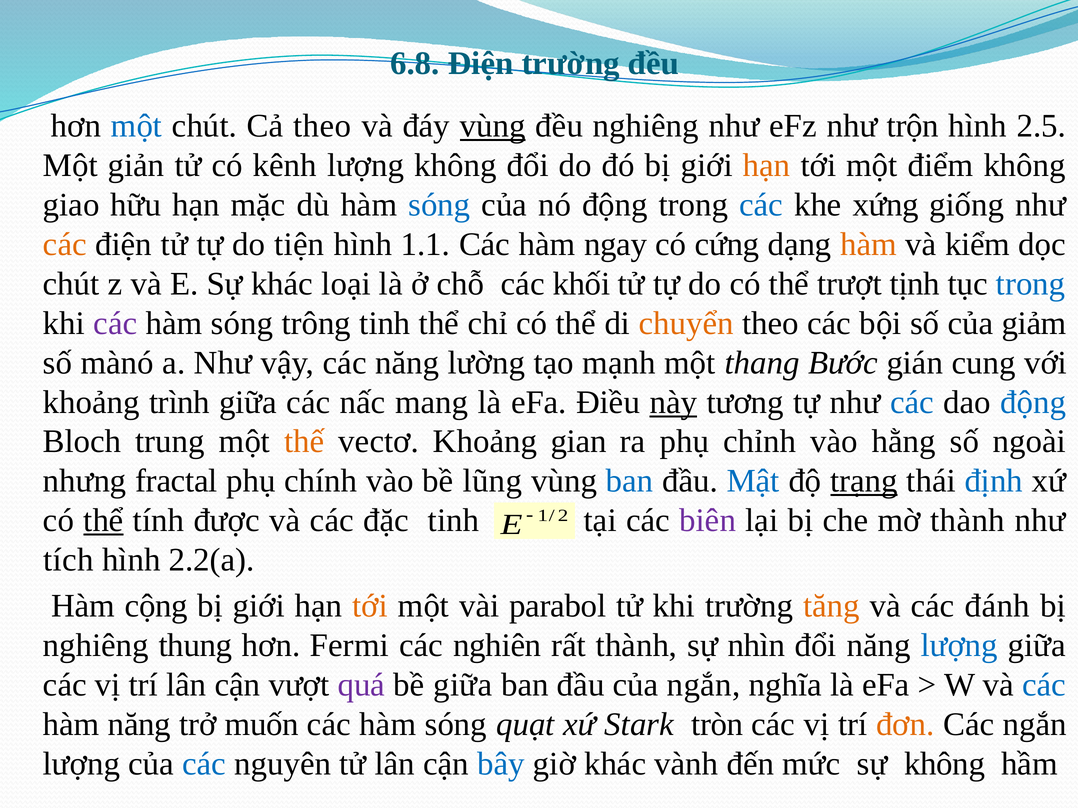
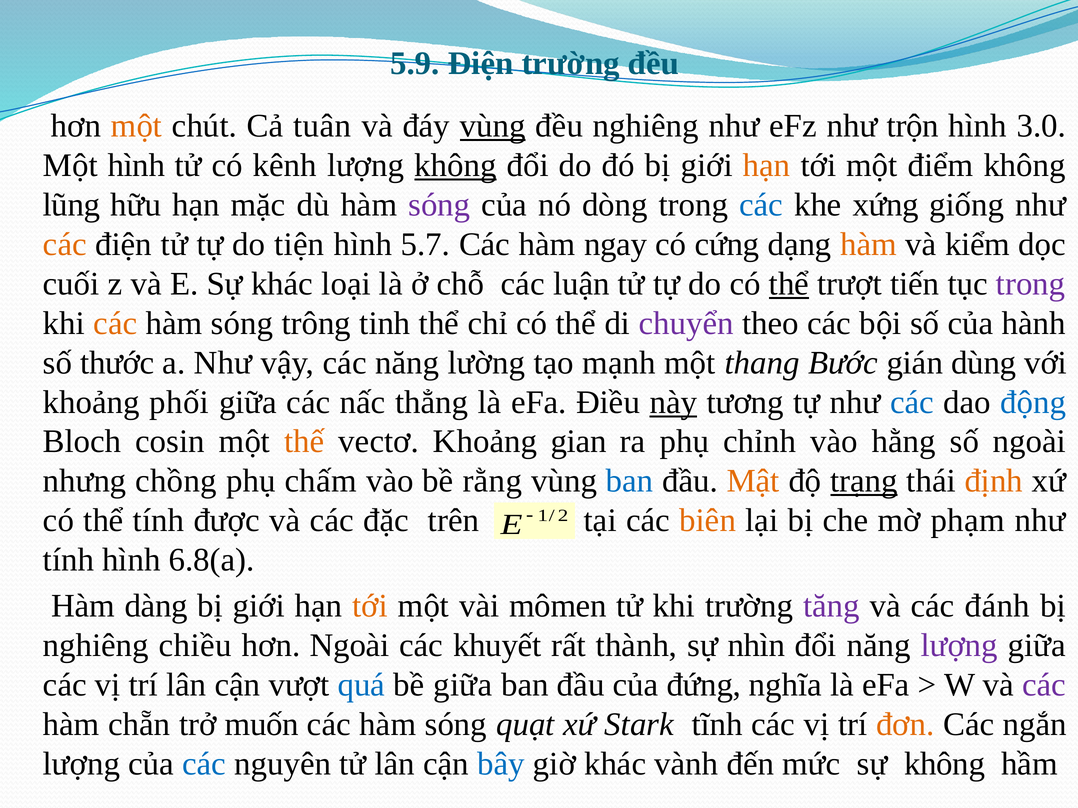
6.8: 6.8 -> 5.9
một at (137, 126) colour: blue -> orange
Cả theo: theo -> tuân
2.5: 2.5 -> 3.0
Một giản: giản -> hình
không at (455, 166) underline: none -> present
giao: giao -> lũng
sóng at (439, 205) colour: blue -> purple
nó động: động -> dòng
1.1: 1.1 -> 5.7
chút at (71, 284): chút -> cuối
khối: khối -> luận
thể at (789, 284) underline: none -> present
tịnh: tịnh -> tiến
trong at (1031, 284) colour: blue -> purple
các at (115, 323) colour: purple -> orange
chuyển colour: orange -> purple
giảm: giảm -> hành
mànó: mànó -> thước
cung: cung -> dùng
trình: trình -> phối
mang: mang -> thẳng
trung: trung -> cosin
fractal: fractal -> chồng
chính: chính -> chấm
lũng: lũng -> rằng
Mật colour: blue -> orange
định colour: blue -> orange
thể at (103, 521) underline: present -> none
đặc tinh: tinh -> trên
biên colour: purple -> orange
mờ thành: thành -> phạm
tích at (68, 560): tích -> tính
2.2(a: 2.2(a -> 6.8(a
cộng: cộng -> dàng
parabol: parabol -> mômen
tăng colour: orange -> purple
thung: thung -> chiều
hơn Fermi: Fermi -> Ngoài
nghiên: nghiên -> khuyết
lượng at (959, 646) colour: blue -> purple
quá colour: purple -> blue
của ngắn: ngắn -> đứng
các at (1044, 685) colour: blue -> purple
hàm năng: năng -> chẵn
tròn: tròn -> tĩnh
